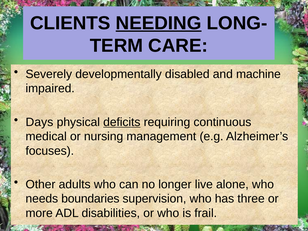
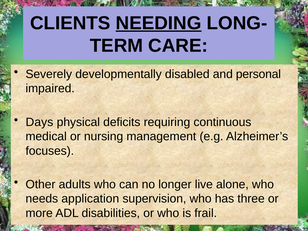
machine: machine -> personal
deficits underline: present -> none
boundaries: boundaries -> application
